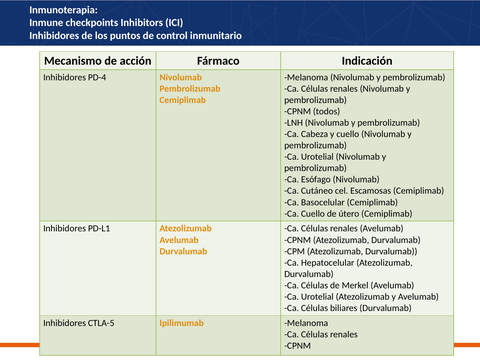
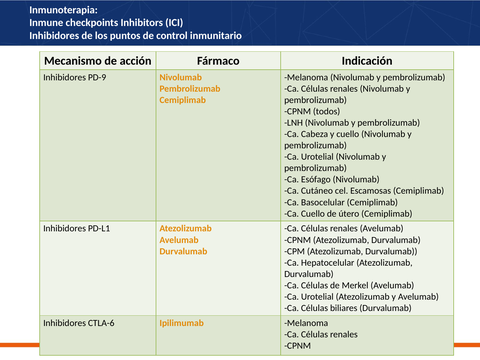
PD-4: PD-4 -> PD-9
CTLA-5: CTLA-5 -> CTLA-6
